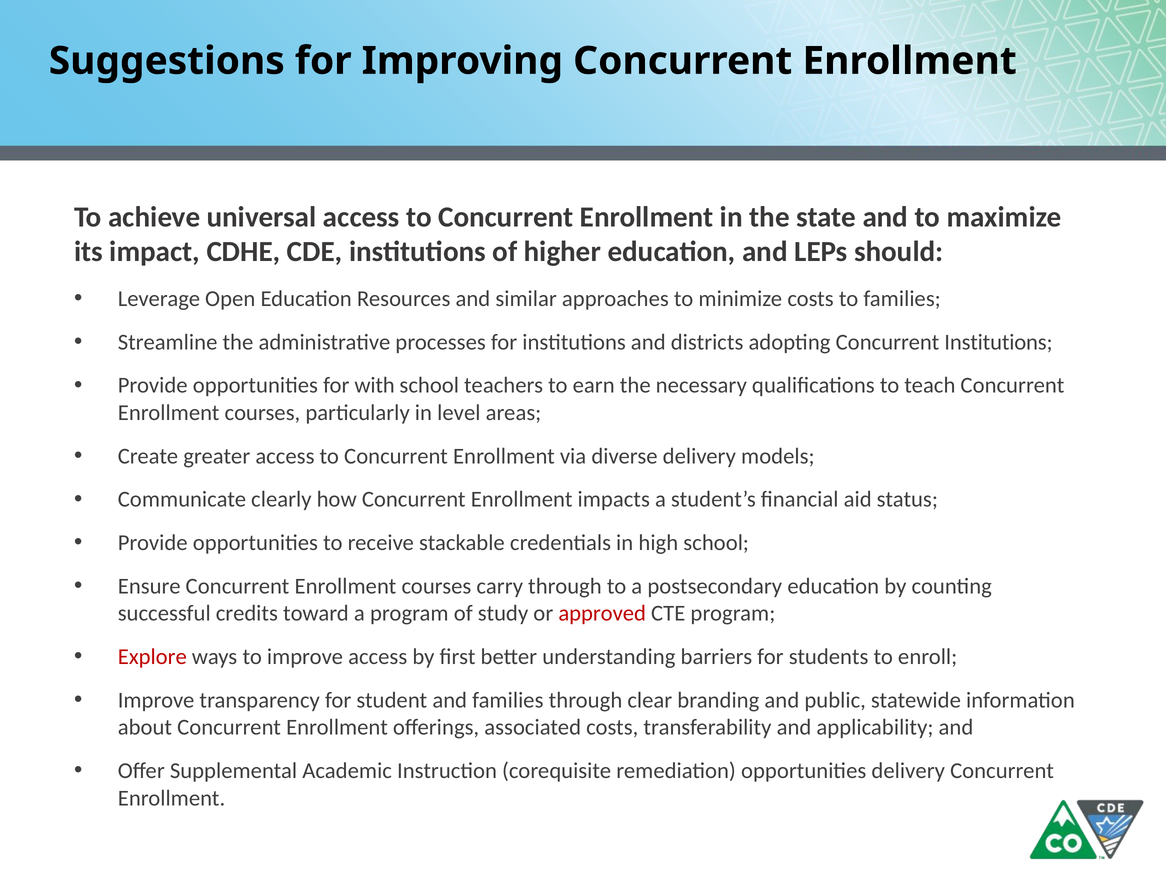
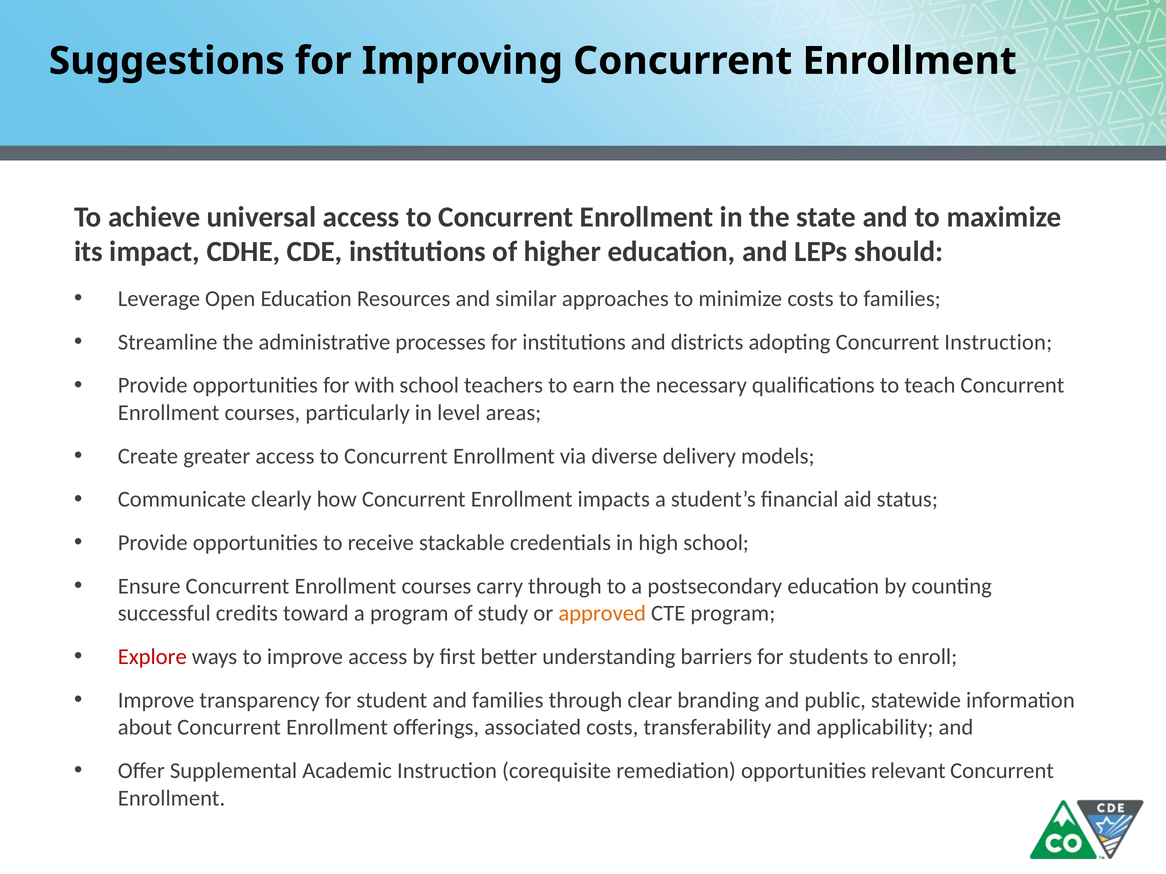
Concurrent Institutions: Institutions -> Instruction
approved colour: red -> orange
opportunities delivery: delivery -> relevant
